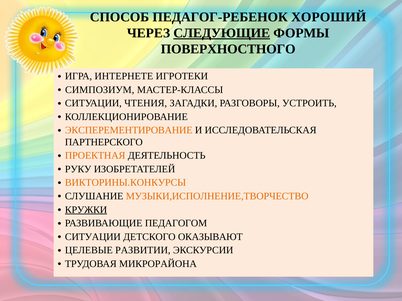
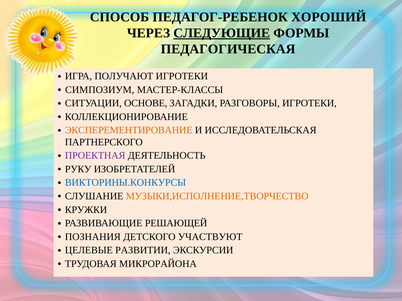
ПОВЕРХНОСТНОГО: ПОВЕРХНОСТНОГО -> ПЕДАГОГИЧЕСКАЯ
ИНТЕРНЕТЕ: ИНТЕРНЕТЕ -> ПОЛУЧАЮТ
ЧТЕНИЯ: ЧТЕНИЯ -> ОСНОВЕ
РАЗГОВОРЫ УСТРОИТЬ: УСТРОИТЬ -> ИГРОТЕКИ
ПРОЕКТНАЯ colour: orange -> purple
ВИКТОРИНЫ.КОНКУРСЫ colour: orange -> blue
КРУЖКИ underline: present -> none
ПЕДАГОГОМ: ПЕДАГОГОМ -> РЕШАЮЩЕЙ
СИТУАЦИИ at (93, 237): СИТУАЦИИ -> ПОЗНАНИЯ
ОКАЗЫВАЮТ: ОКАЗЫВАЮТ -> УЧАСТВУЮТ
